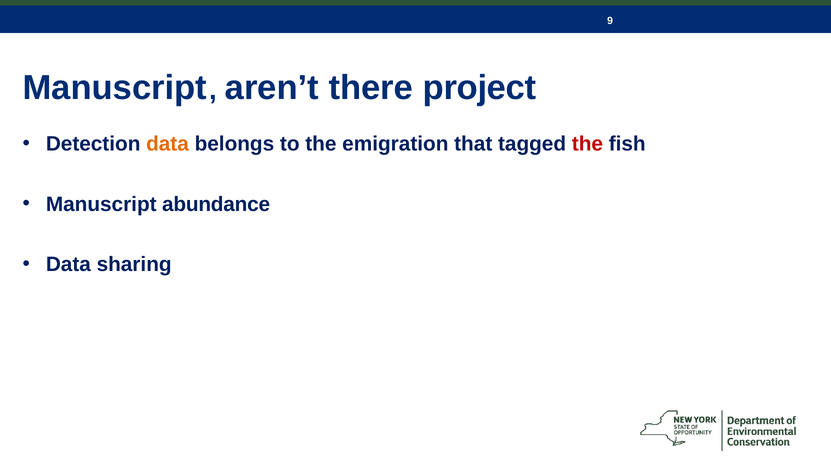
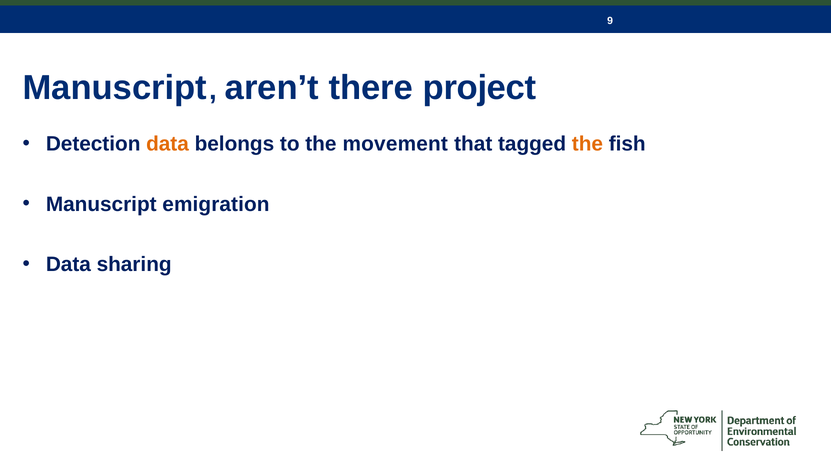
emigration: emigration -> movement
the at (587, 144) colour: red -> orange
abundance: abundance -> emigration
